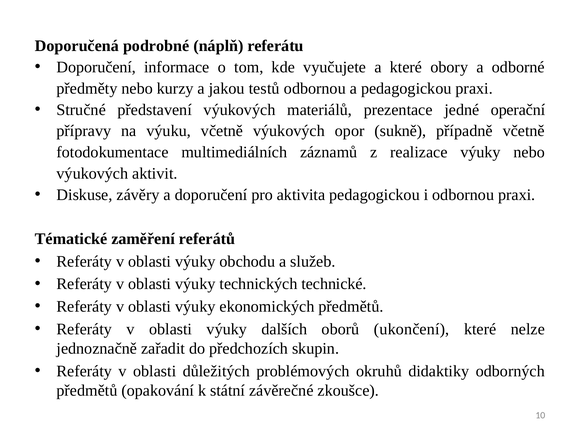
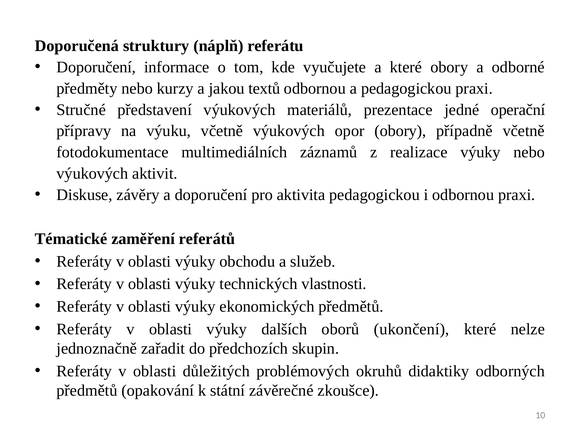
podrobné: podrobné -> struktury
testů: testů -> textů
opor sukně: sukně -> obory
technické: technické -> vlastnosti
